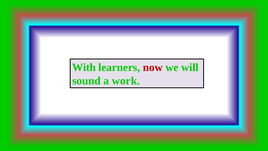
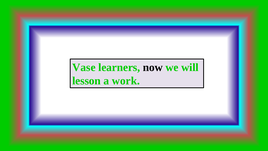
With: With -> Vase
now colour: red -> black
sound: sound -> lesson
